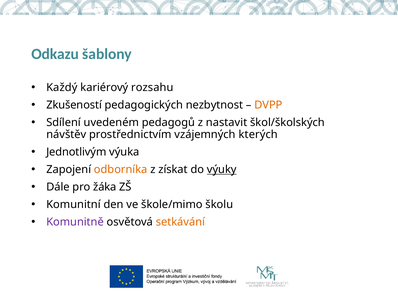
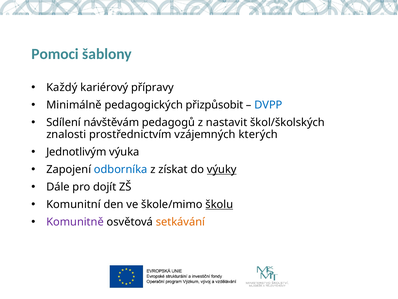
Odkazu: Odkazu -> Pomoci
rozsahu: rozsahu -> přípravy
Zkušeností: Zkušeností -> Minimálně
nezbytnost: nezbytnost -> přizpůsobit
DVPP colour: orange -> blue
uvedeném: uvedeném -> návštěvám
návštěv: návštěv -> znalosti
odborníka colour: orange -> blue
žáka: žáka -> dojít
školu underline: none -> present
